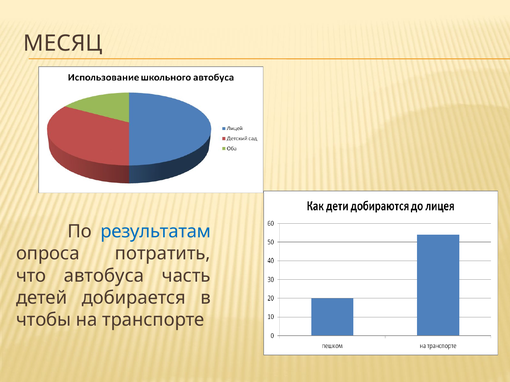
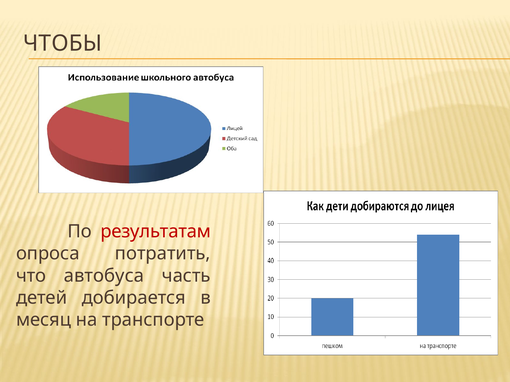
МЕСЯЦ: МЕСЯЦ -> ЧТОБЫ
результатам colour: blue -> red
чтобы: чтобы -> месяц
